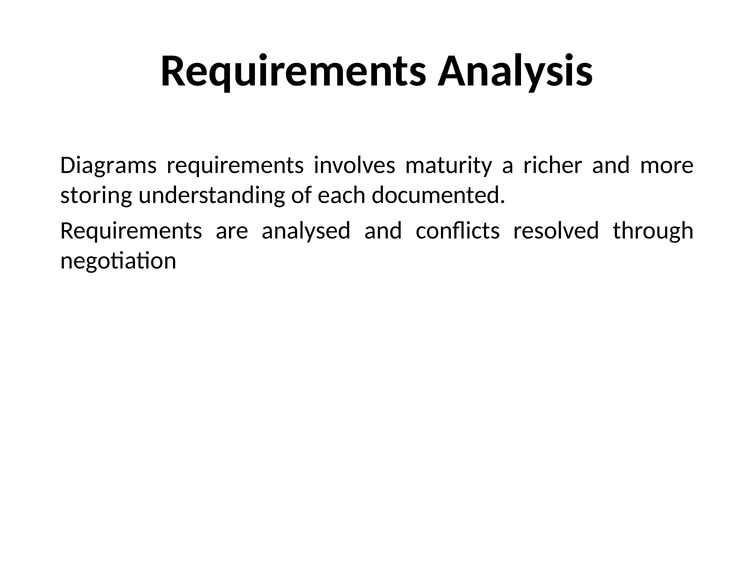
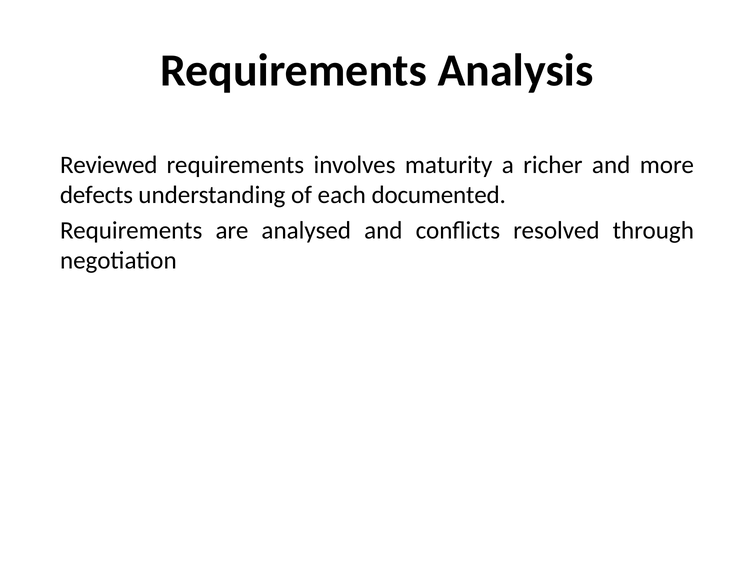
Diagrams: Diagrams -> Reviewed
storing: storing -> defects
